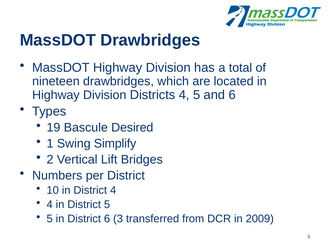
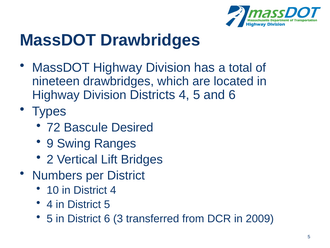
19: 19 -> 72
1: 1 -> 9
Simplify: Simplify -> Ranges
